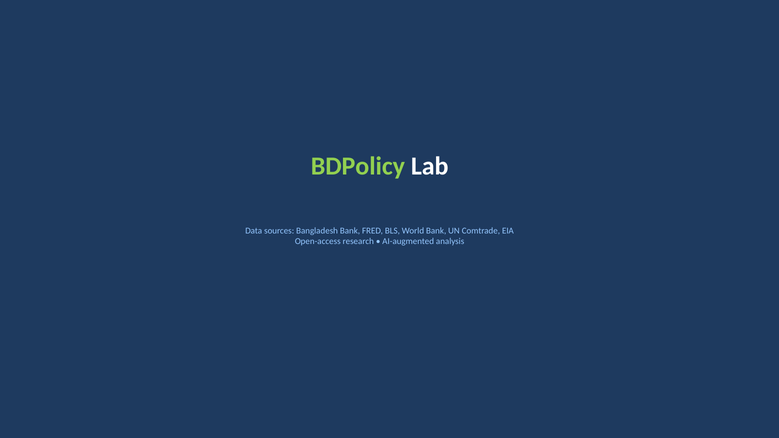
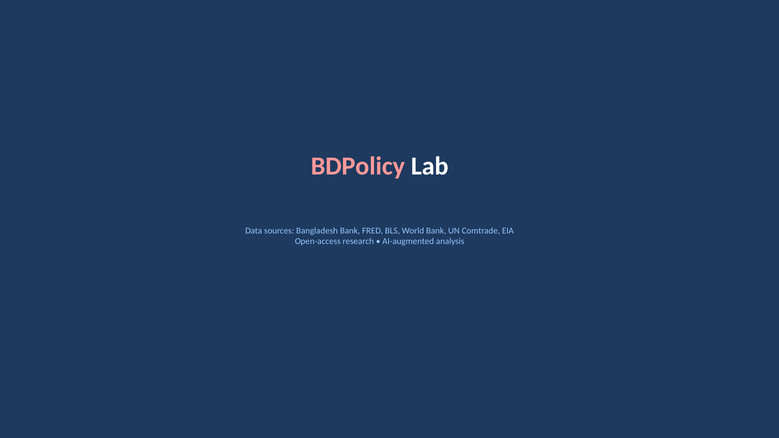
BDPolicy colour: light green -> pink
